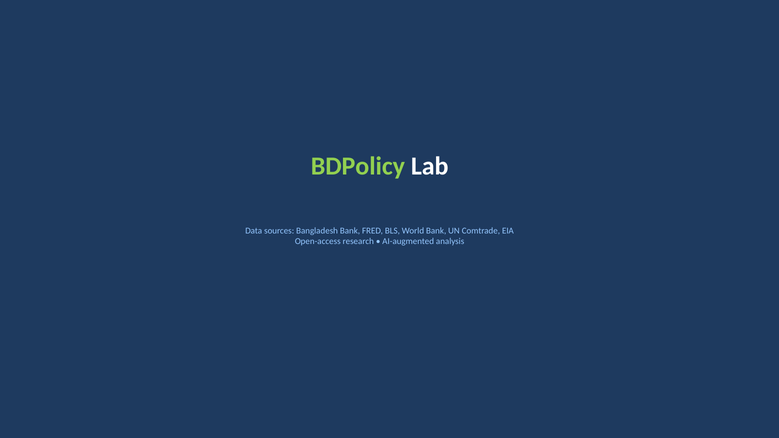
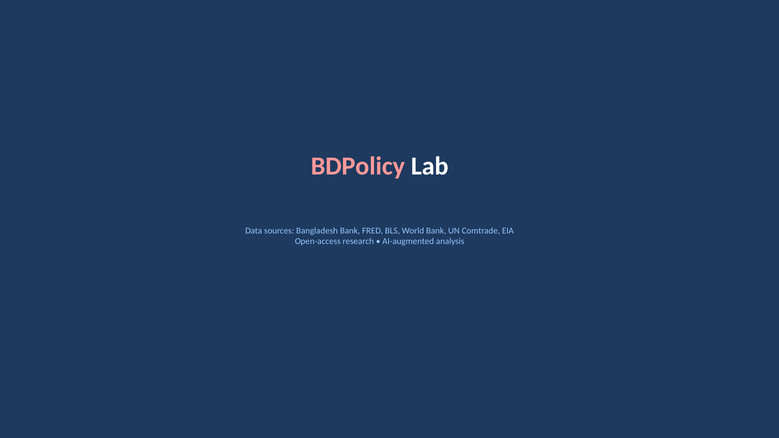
BDPolicy colour: light green -> pink
